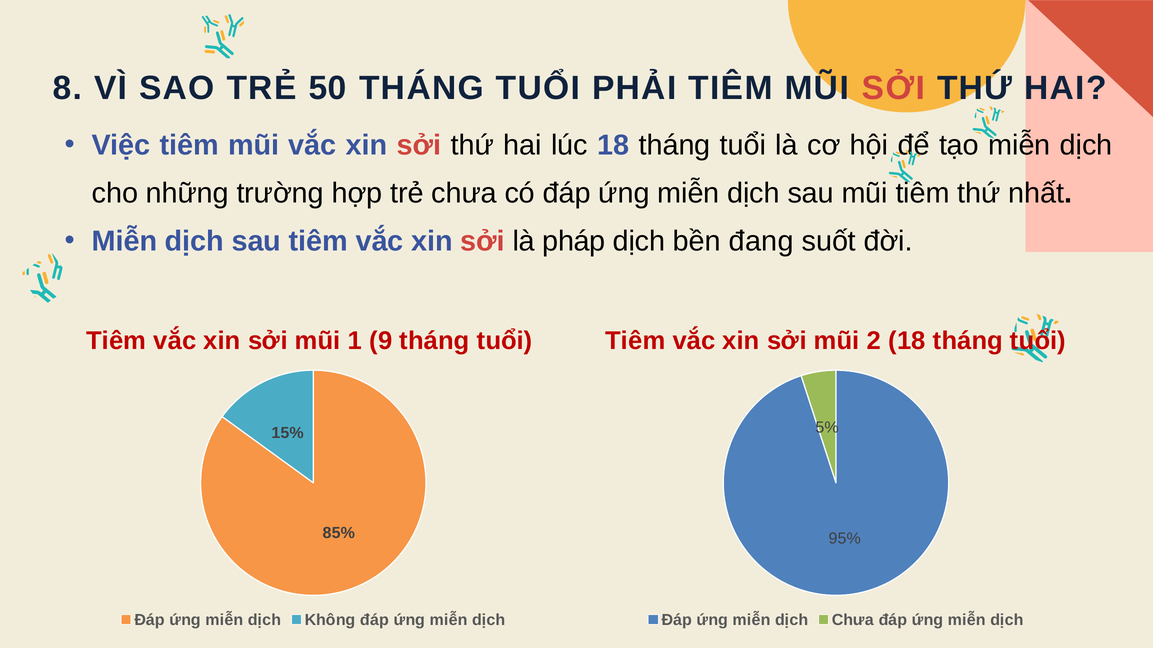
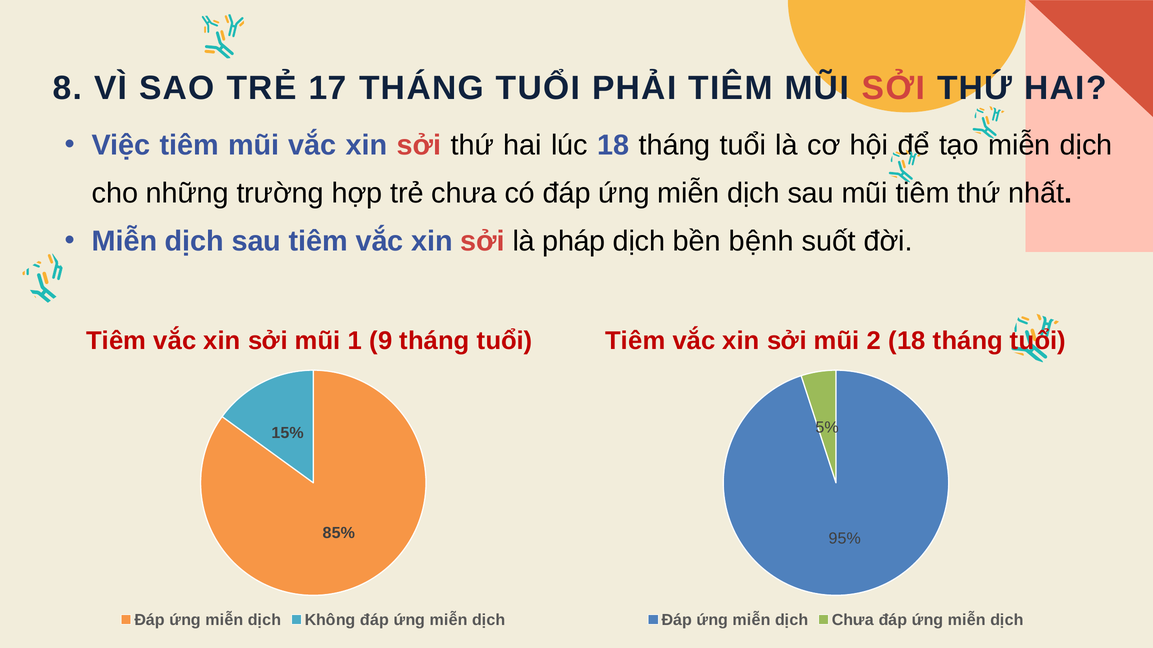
50: 50 -> 17
đang: đang -> bệnh
